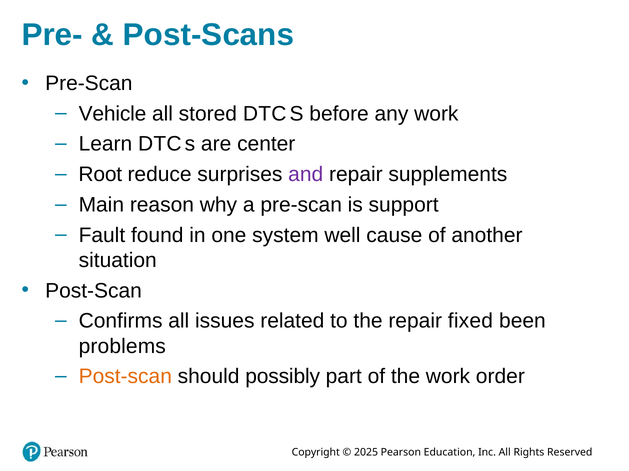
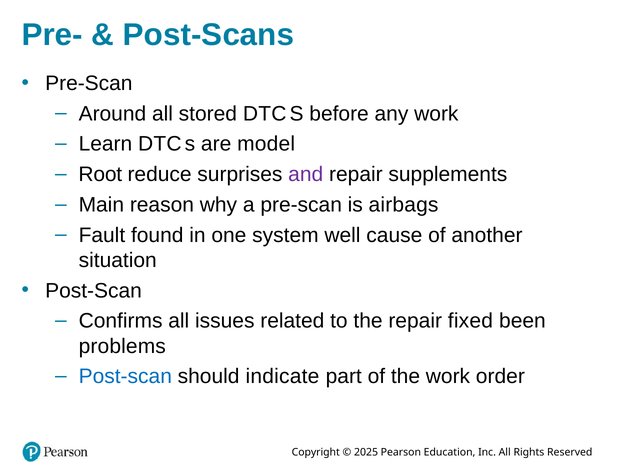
Vehicle: Vehicle -> Around
center: center -> model
support: support -> airbags
Post-scan at (125, 377) colour: orange -> blue
possibly: possibly -> indicate
